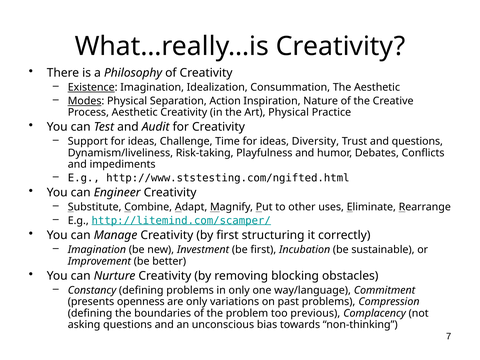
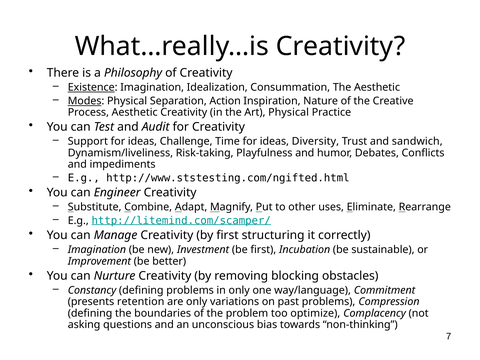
and questions: questions -> sandwich
openness: openness -> retention
previous: previous -> optimize
